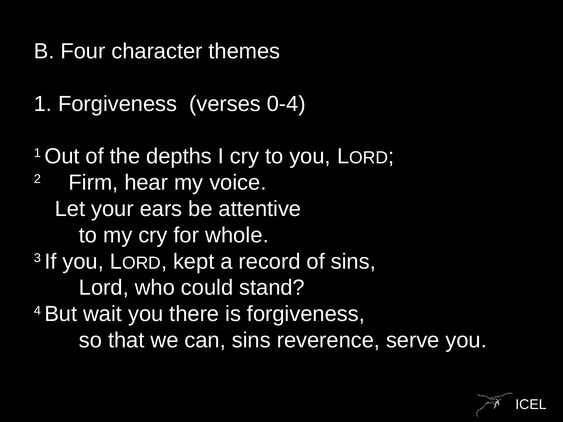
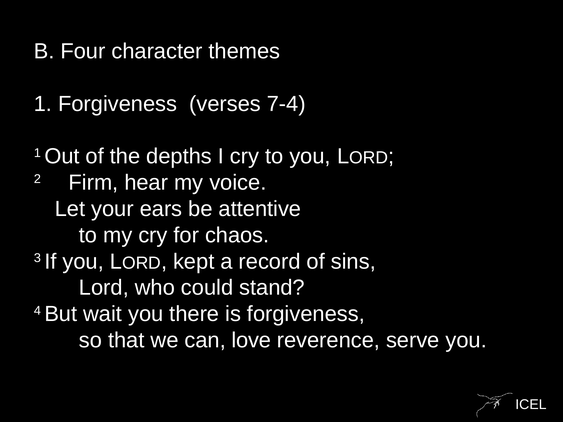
0-4: 0-4 -> 7-4
whole: whole -> chaos
can sins: sins -> love
